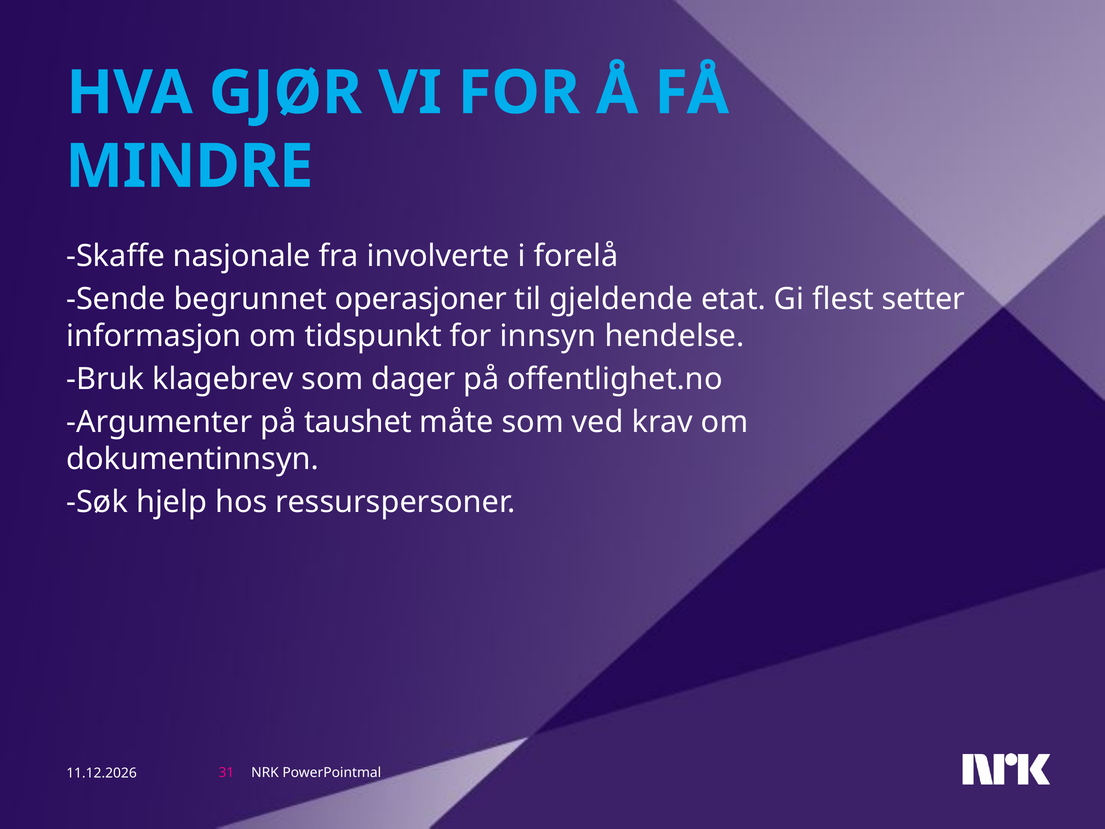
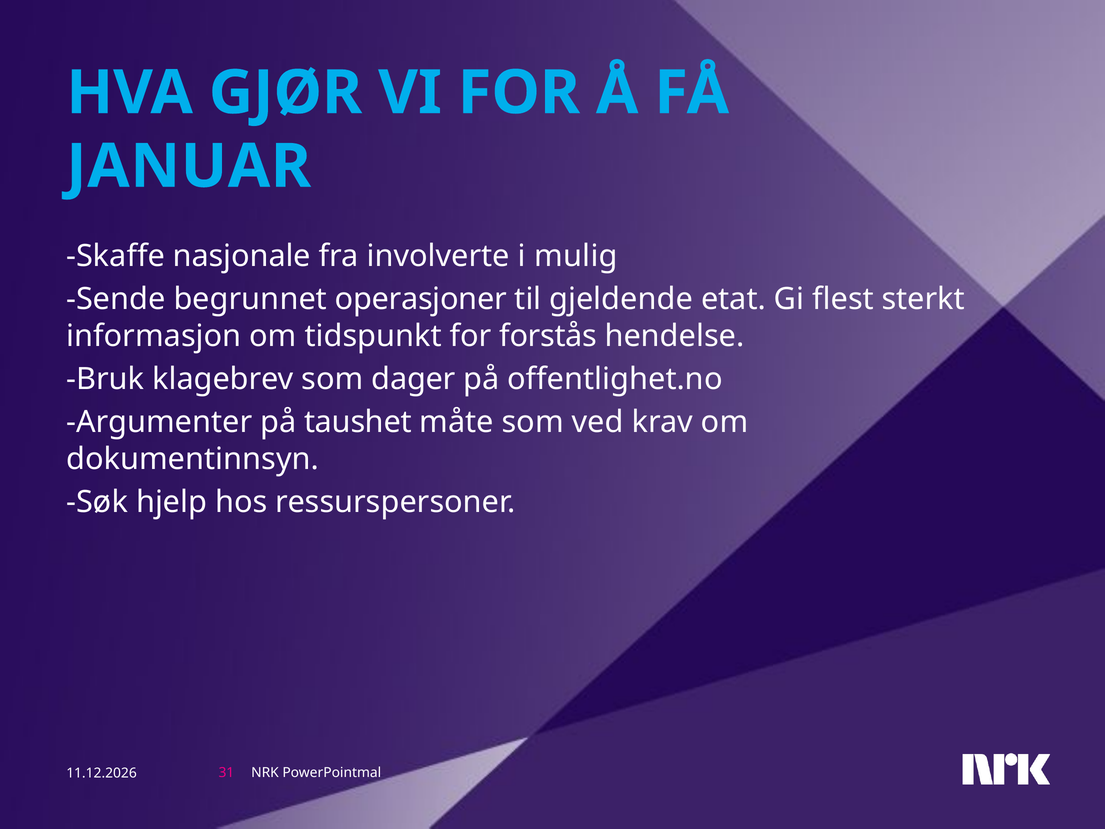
MINDRE: MINDRE -> JANUAR
forelå: forelå -> mulig
setter: setter -> sterkt
innsyn: innsyn -> forstås
